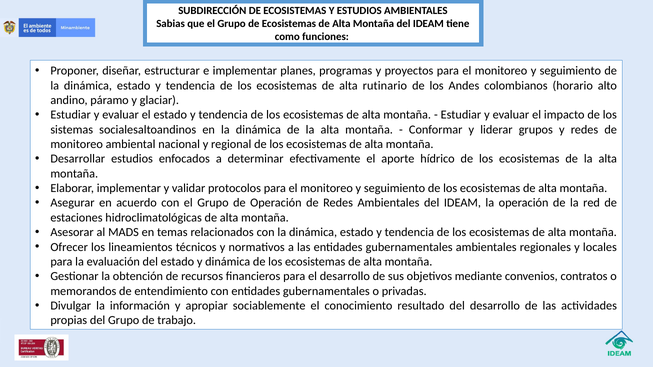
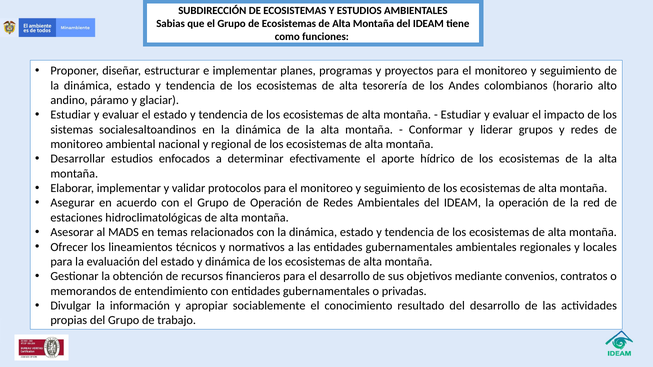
rutinario: rutinario -> tesorería
